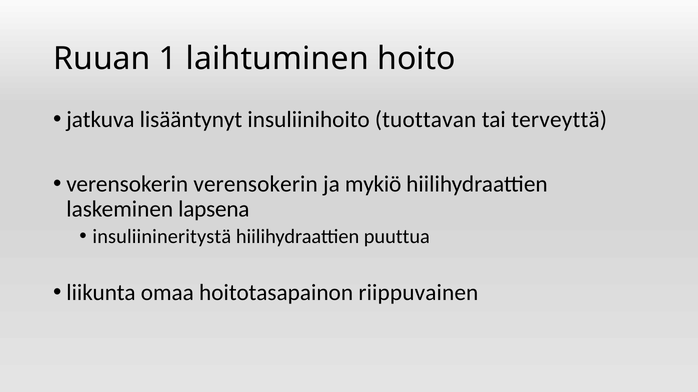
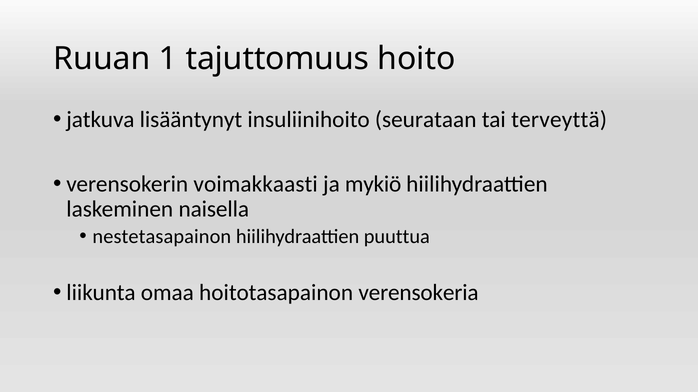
laihtuminen: laihtuminen -> tajuttomuus
tuottavan: tuottavan -> seurataan
verensokerin verensokerin: verensokerin -> voimakkaasti
lapsena: lapsena -> naisella
insuliinineritystä: insuliinineritystä -> nestetasapainon
riippuvainen: riippuvainen -> verensokeria
